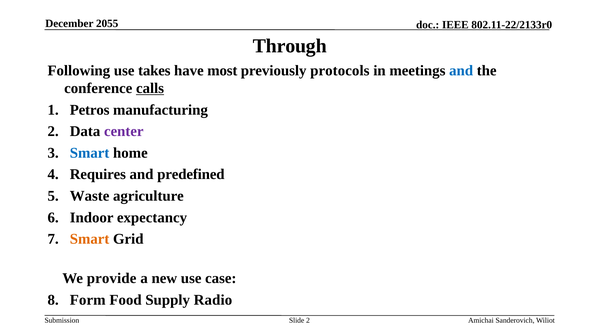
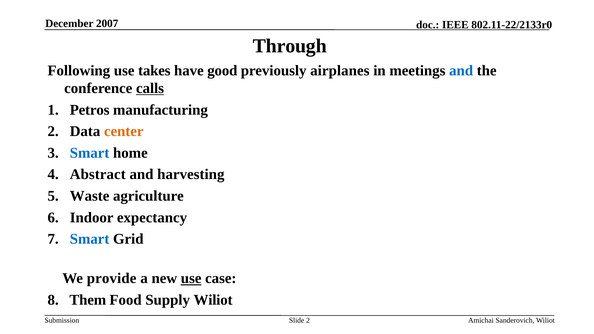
2055: 2055 -> 2007
most: most -> good
protocols: protocols -> airplanes
center colour: purple -> orange
Requires: Requires -> Abstract
predefined: predefined -> harvesting
Smart at (90, 239) colour: orange -> blue
use at (191, 278) underline: none -> present
Form: Form -> Them
Supply Radio: Radio -> Wiliot
